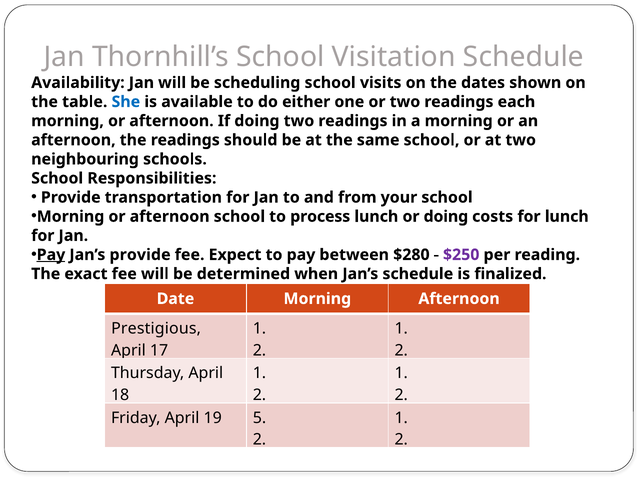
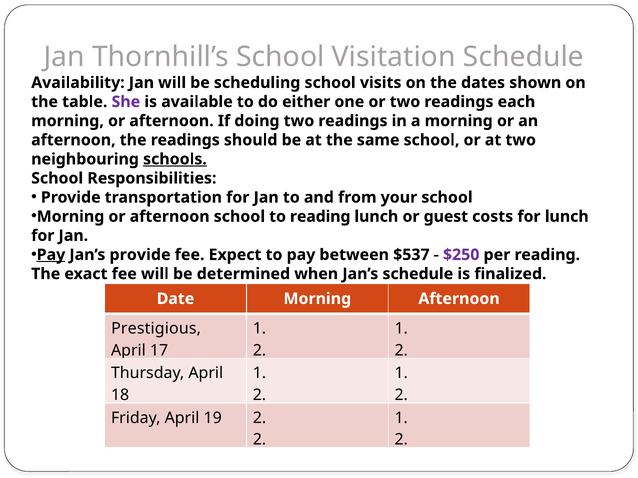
She colour: blue -> purple
schools underline: none -> present
to process: process -> reading
or doing: doing -> guest
$280: $280 -> $537
19 5: 5 -> 2
